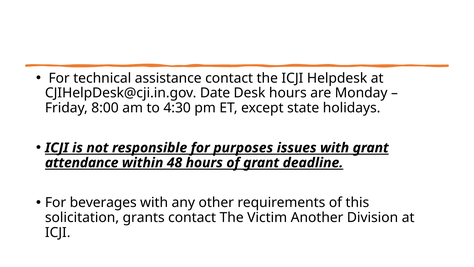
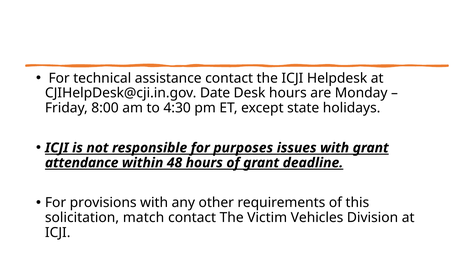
beverages: beverages -> provisions
grants: grants -> match
Another: Another -> Vehicles
